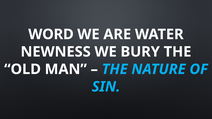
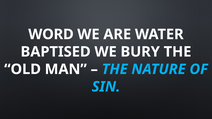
NEWNESS: NEWNESS -> BAPTISED
